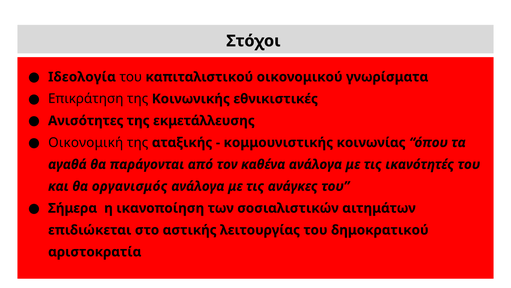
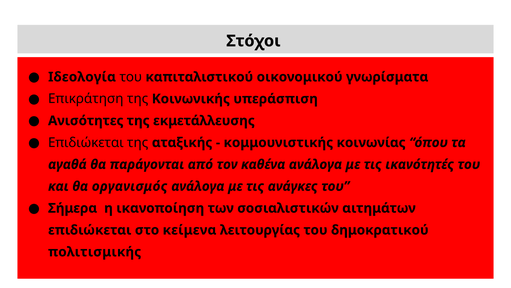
εθνικιστικές: εθνικιστικές -> υπεράσπιση
Οικονομική at (86, 142): Οικονομική -> Επιδιώκεται
αστικής: αστικής -> κείμενα
αριστοκρατία: αριστοκρατία -> πολιτισμικής
